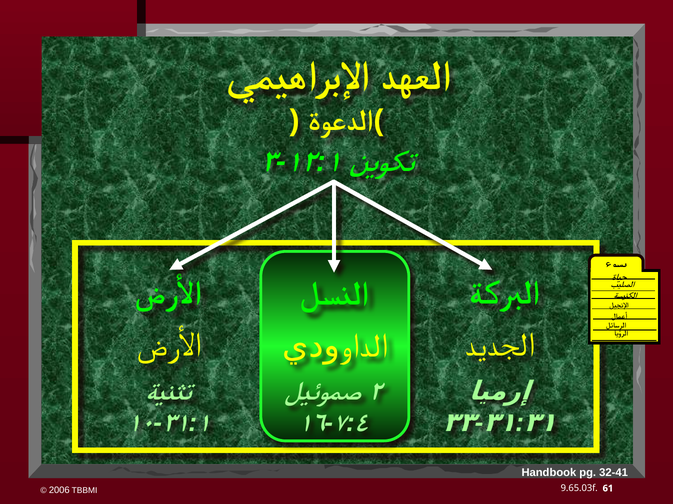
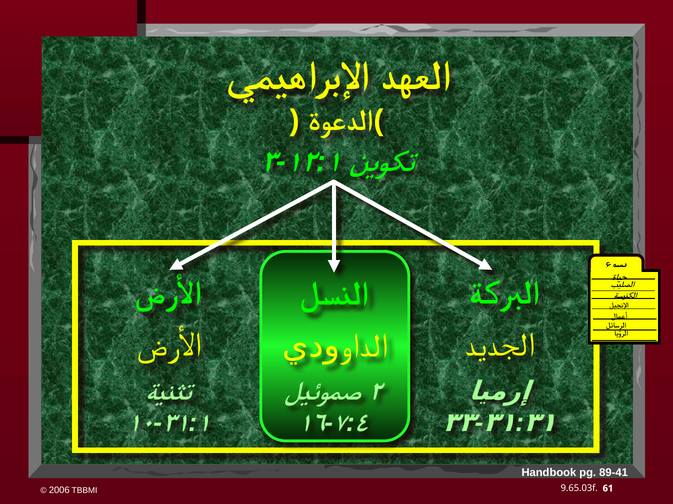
32-41: 32-41 -> 89-41
